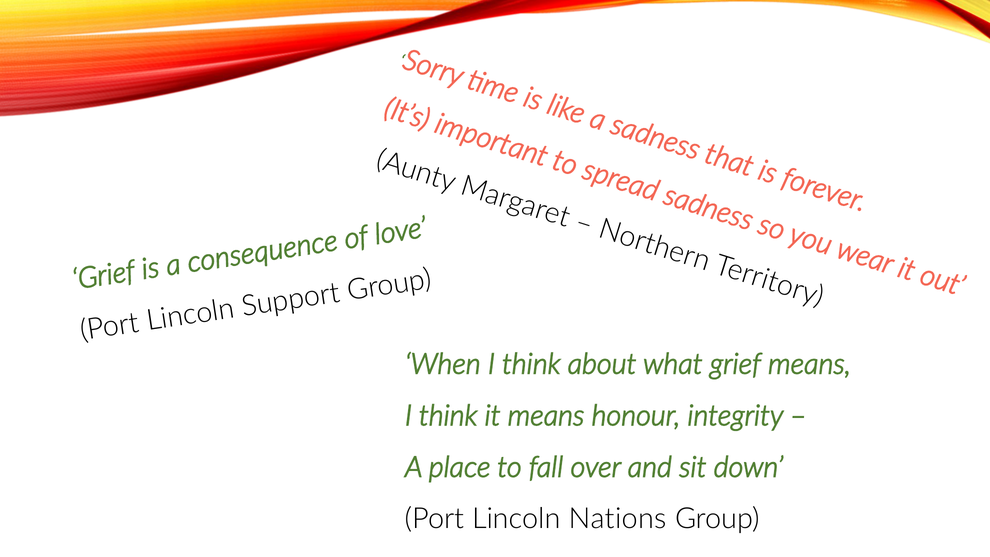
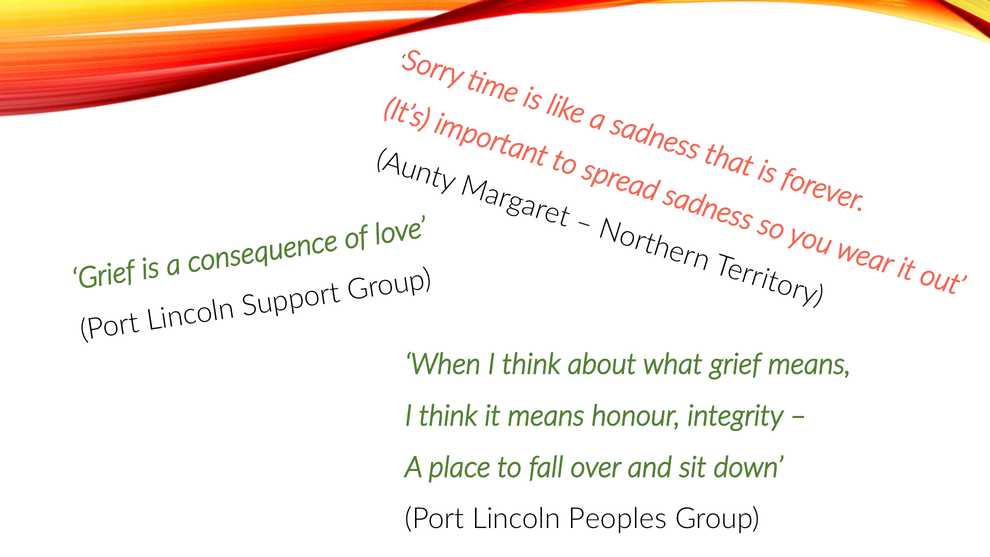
Nations: Nations -> Peoples
